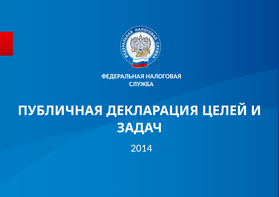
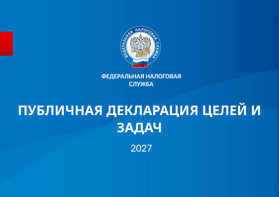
2014: 2014 -> 2027
